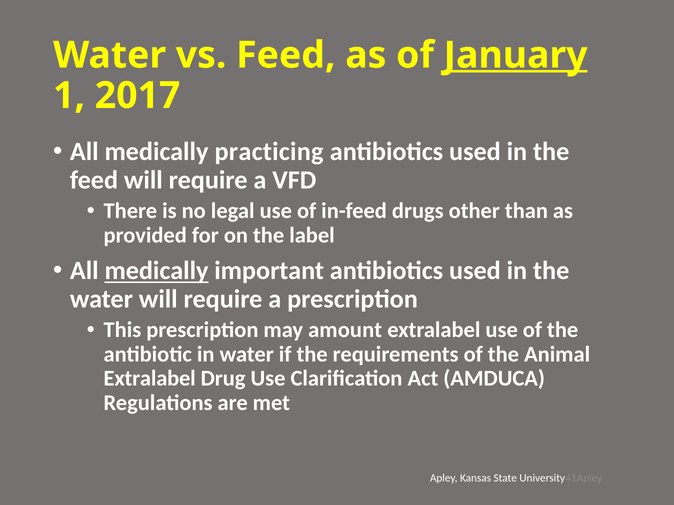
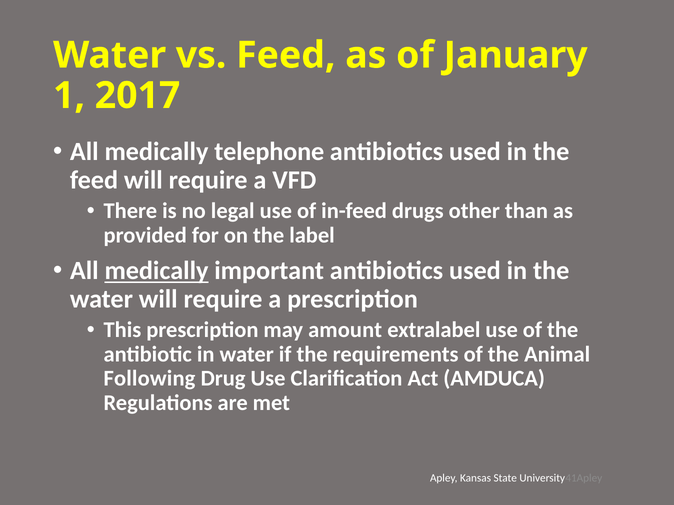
January underline: present -> none
practicing: practicing -> telephone
Extralabel at (150, 379): Extralabel -> Following
